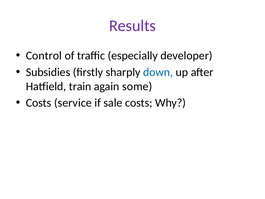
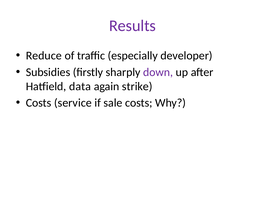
Control: Control -> Reduce
down colour: blue -> purple
train: train -> data
some: some -> strike
